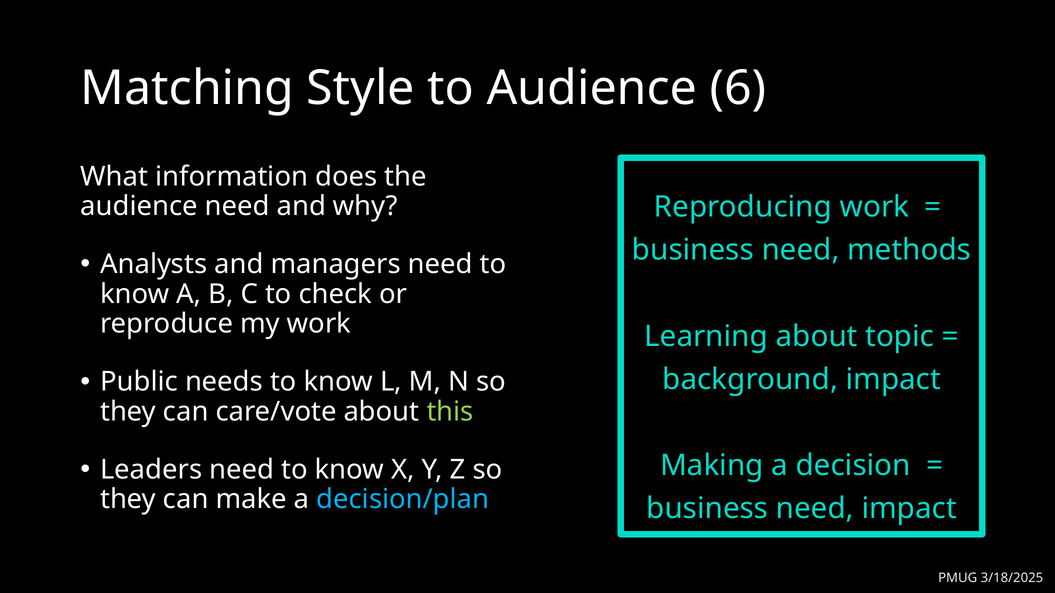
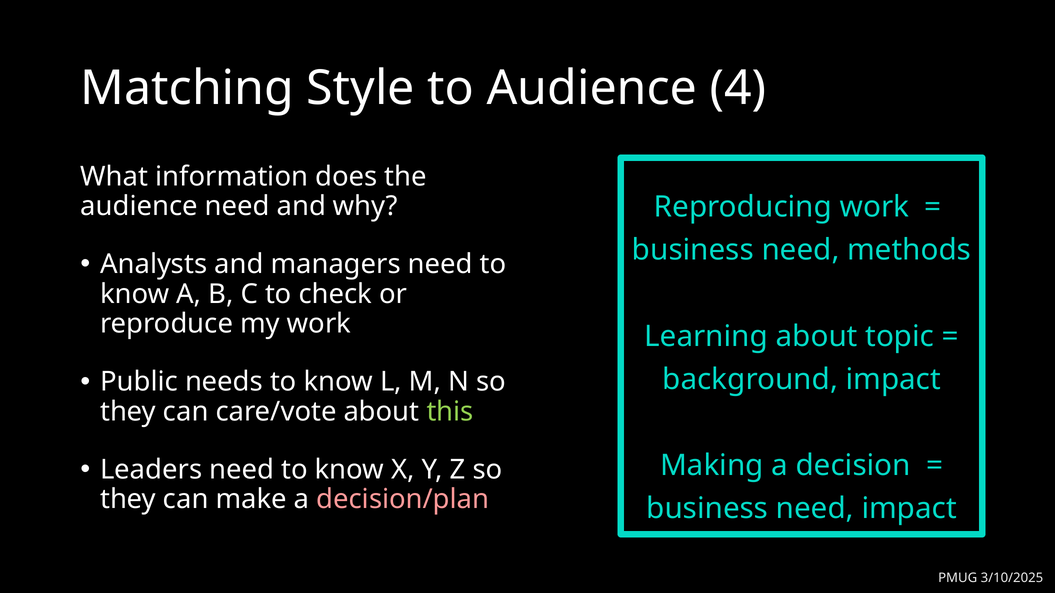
6: 6 -> 4
decision/plan colour: light blue -> pink
3/18/2025: 3/18/2025 -> 3/10/2025
